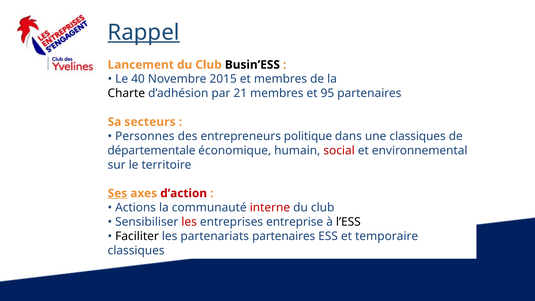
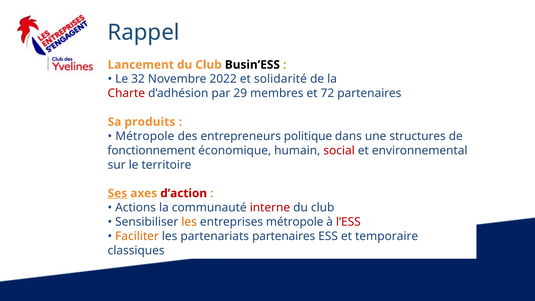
Rappel underline: present -> none
40: 40 -> 32
2015: 2015 -> 2022
et membres: membres -> solidarité
Charte colour: black -> red
21: 21 -> 29
95: 95 -> 72
secteurs: secteurs -> produits
Personnes at (145, 136): Personnes -> Métropole
une classiques: classiques -> structures
départementale: départementale -> fonctionnement
les at (189, 222) colour: red -> orange
entreprises entreprise: entreprise -> métropole
l’ESS colour: black -> red
Faciliter colour: black -> orange
